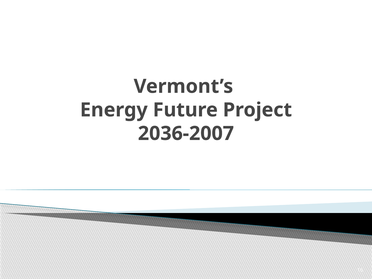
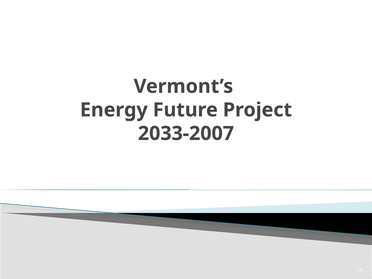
2036-2007: 2036-2007 -> 2033-2007
